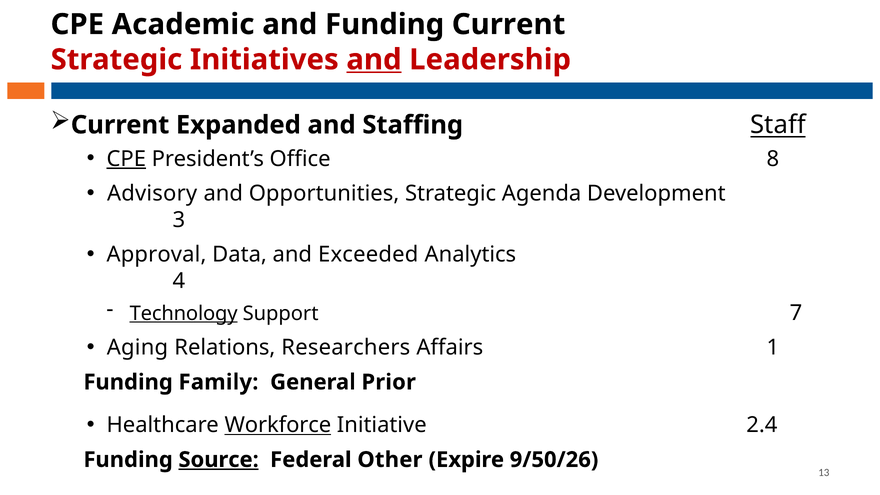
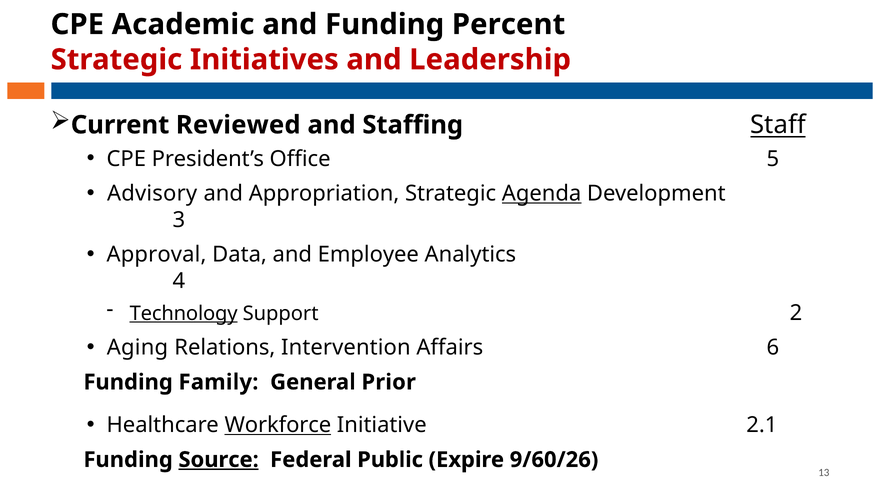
Funding Current: Current -> Percent
and at (374, 60) underline: present -> none
Expanded: Expanded -> Reviewed
CPE at (126, 159) underline: present -> none
8: 8 -> 5
Opportunities: Opportunities -> Appropriation
Agenda underline: none -> present
Exceeded: Exceeded -> Employee
7: 7 -> 2
Researchers: Researchers -> Intervention
1: 1 -> 6
2.4: 2.4 -> 2.1
Other: Other -> Public
9/50/26: 9/50/26 -> 9/60/26
